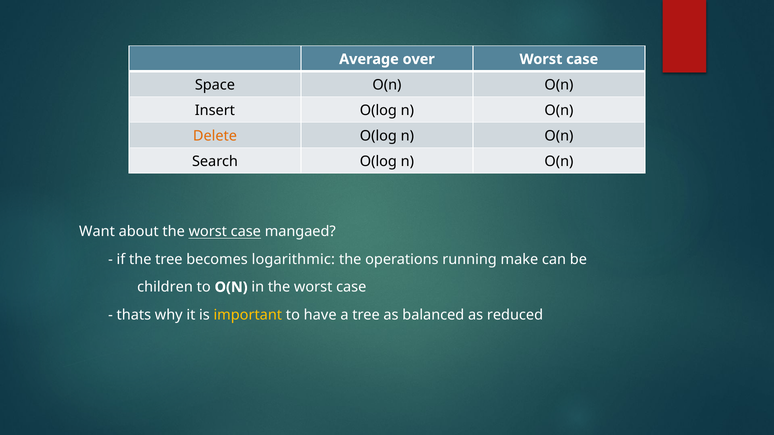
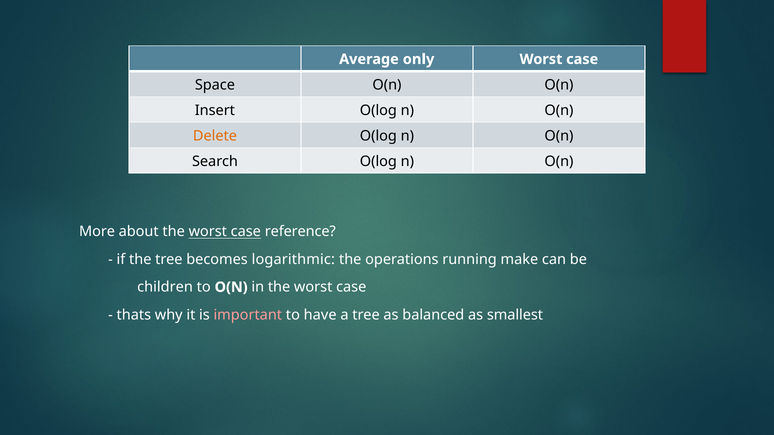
over: over -> only
Want: Want -> More
mangaed: mangaed -> reference
important colour: yellow -> pink
reduced: reduced -> smallest
